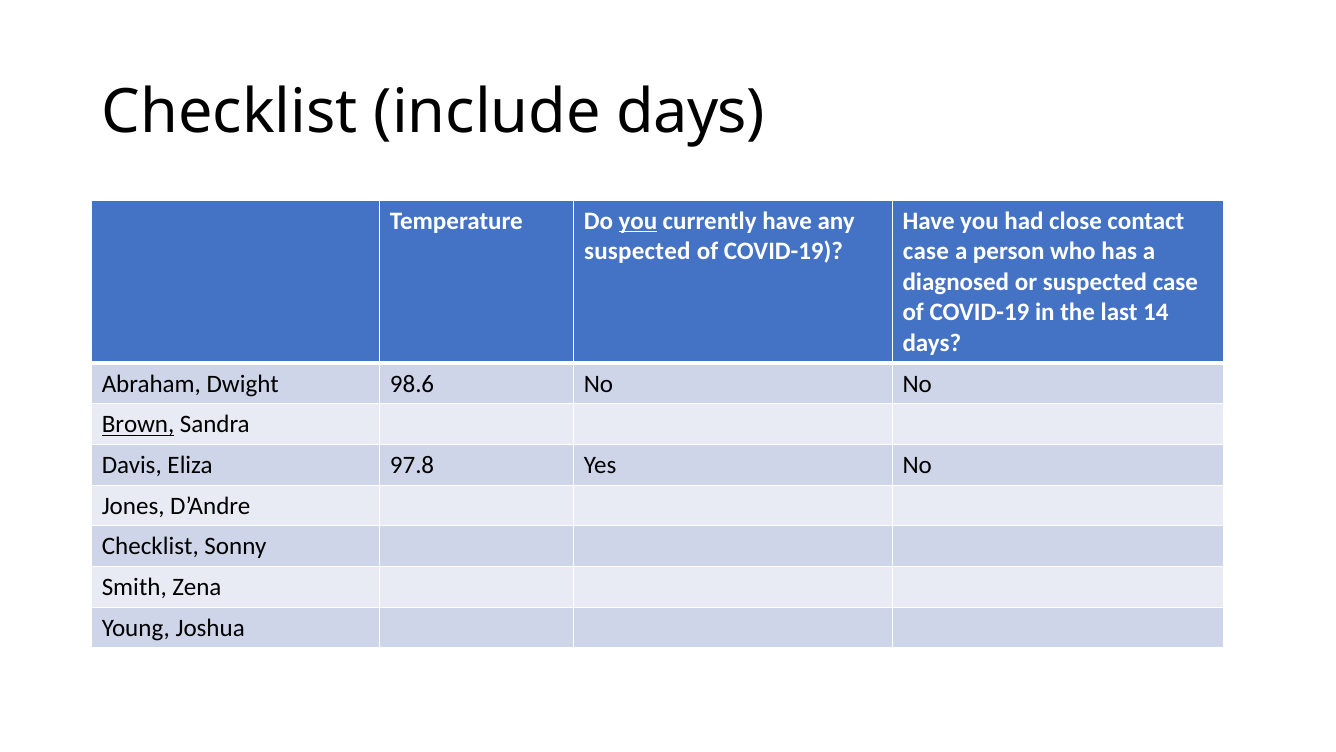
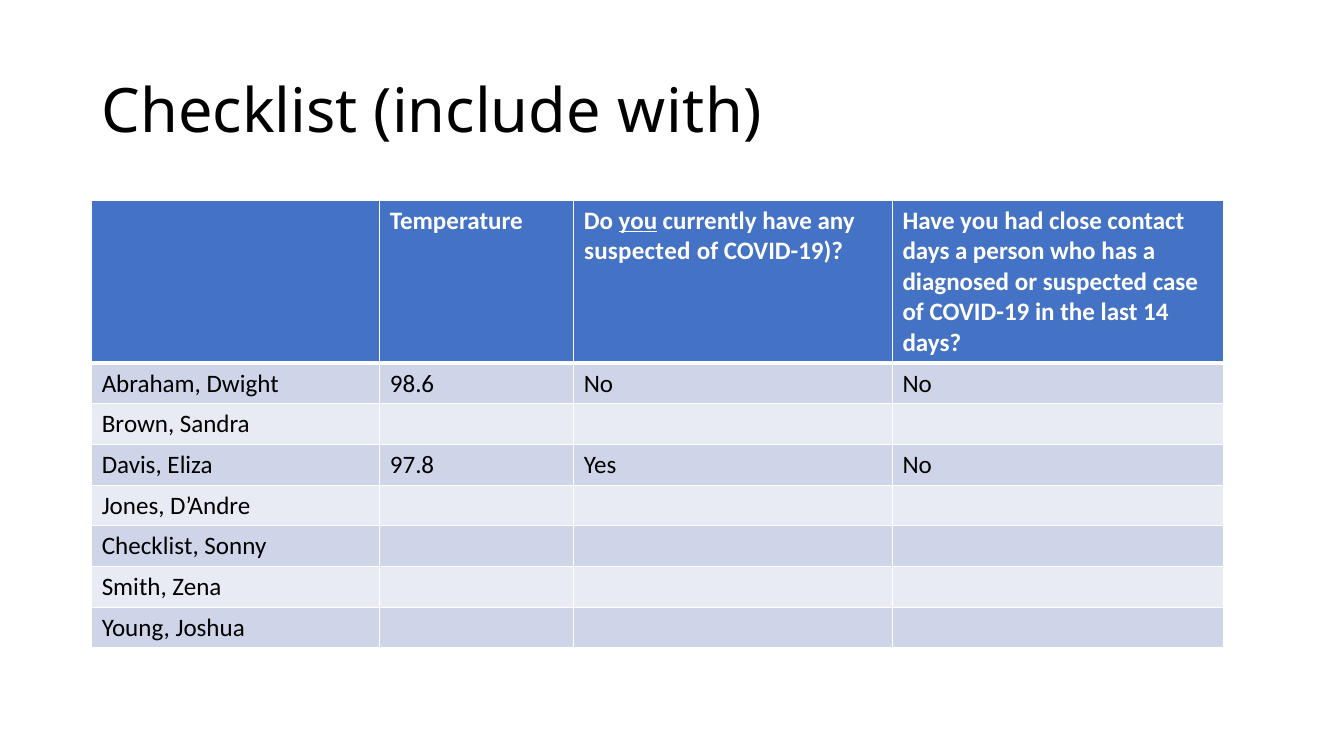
include days: days -> with
case at (926, 251): case -> days
Brown underline: present -> none
